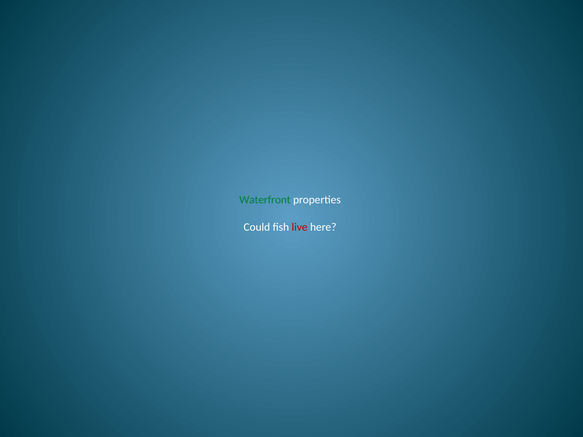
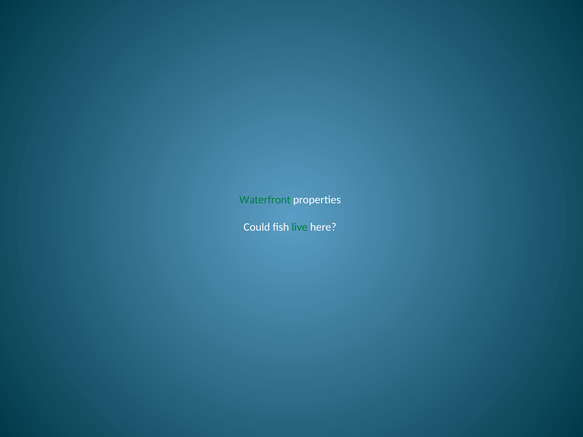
live colour: red -> green
